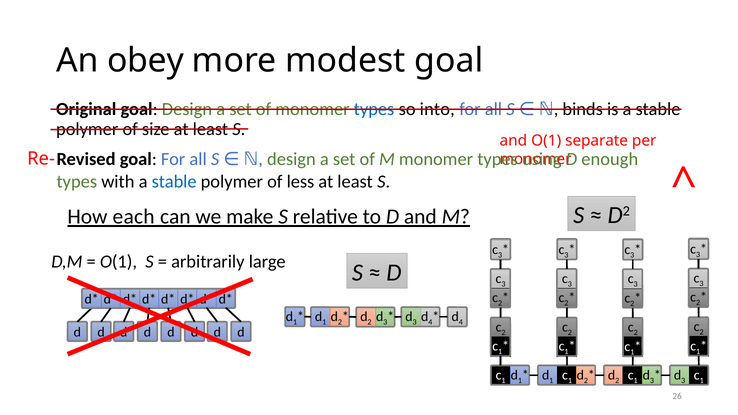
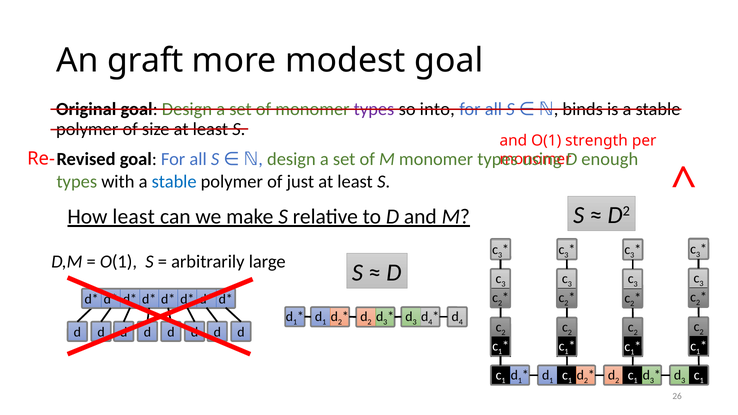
obey: obey -> graft
types at (374, 109) colour: blue -> purple
separate: separate -> strength
less: less -> just
How each: each -> least
